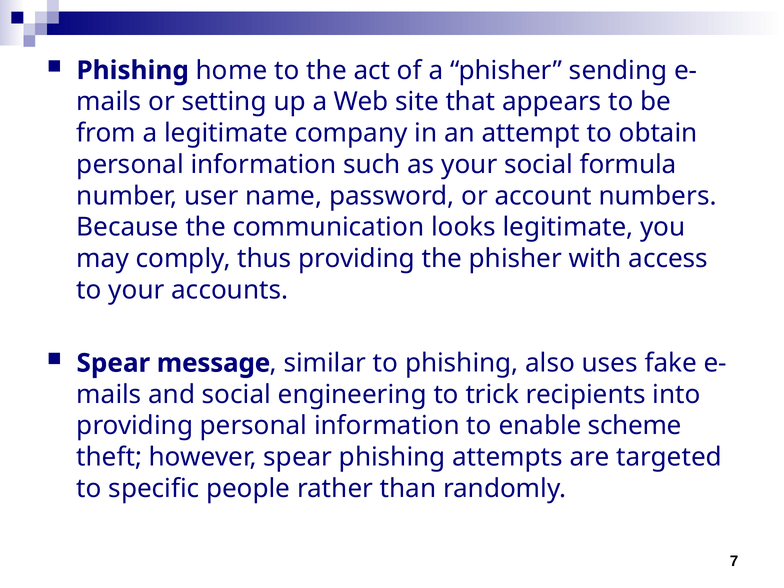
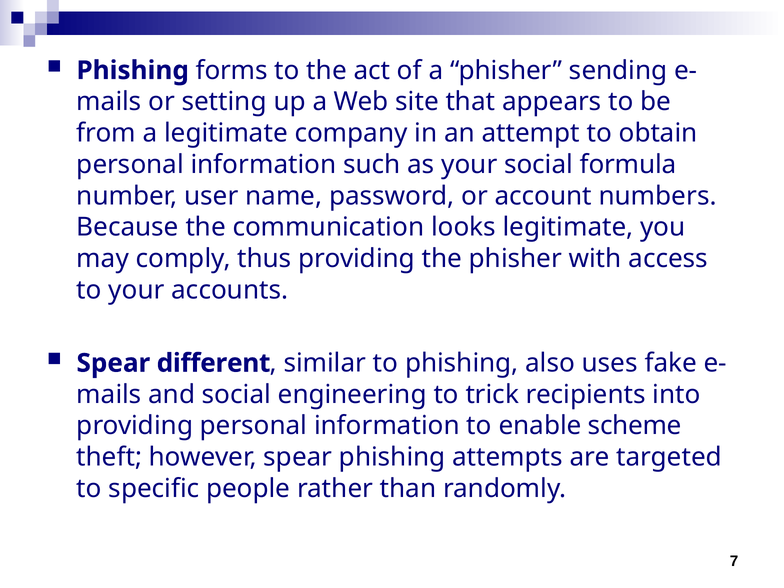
home: home -> forms
message: message -> different
